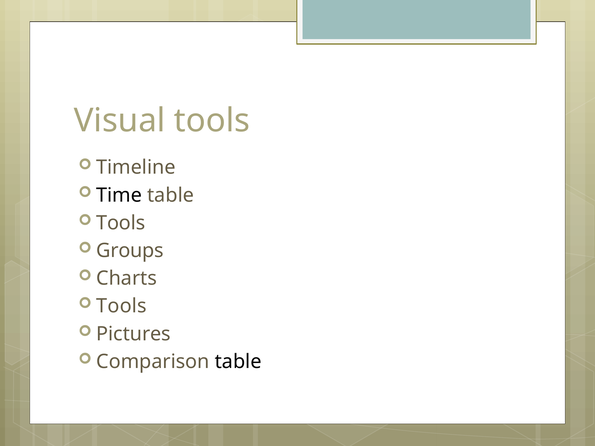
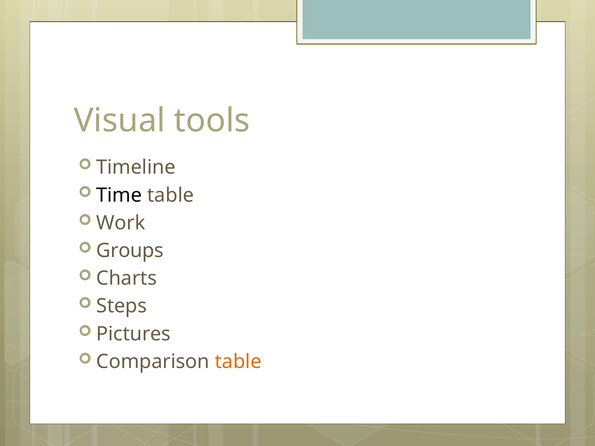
Tools at (121, 223): Tools -> Work
Tools at (121, 306): Tools -> Steps
table at (238, 362) colour: black -> orange
